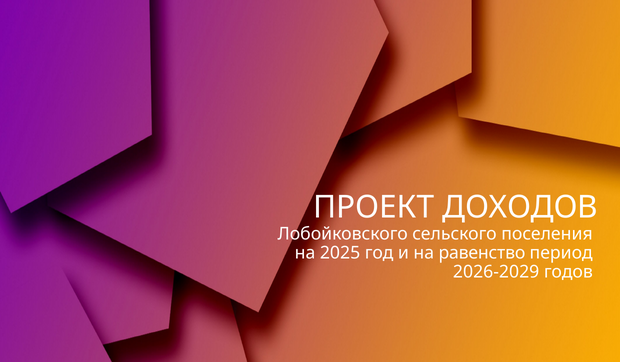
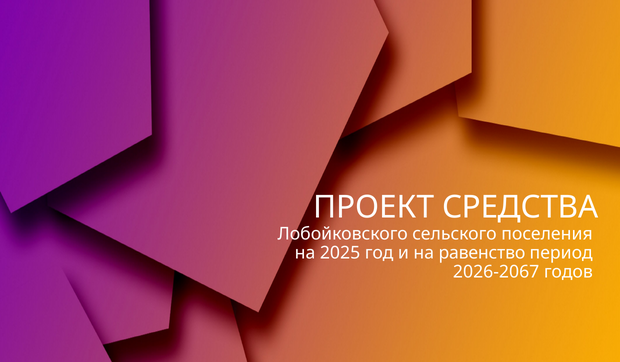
ДОХОДОВ: ДОХОДОВ -> СРЕДСТВА
2026-2029: 2026-2029 -> 2026-2067
